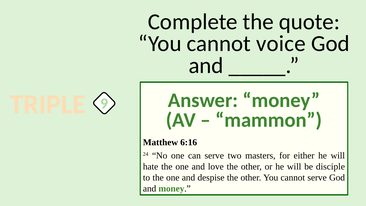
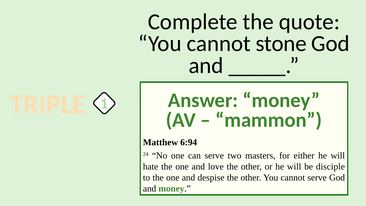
voice: voice -> stone
9: 9 -> 1
6:16: 6:16 -> 6:94
